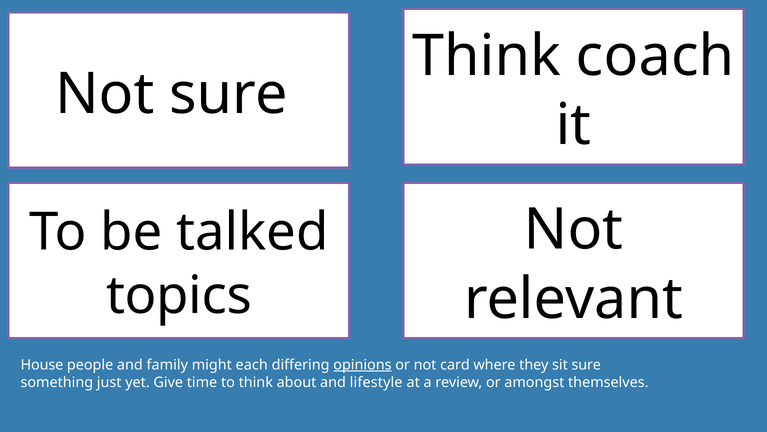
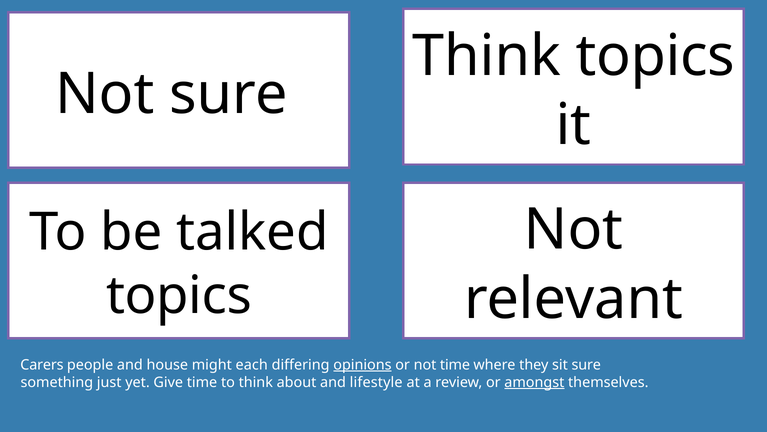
Think coach: coach -> topics
House: House -> Carers
family: family -> house
not card: card -> time
amongst underline: none -> present
